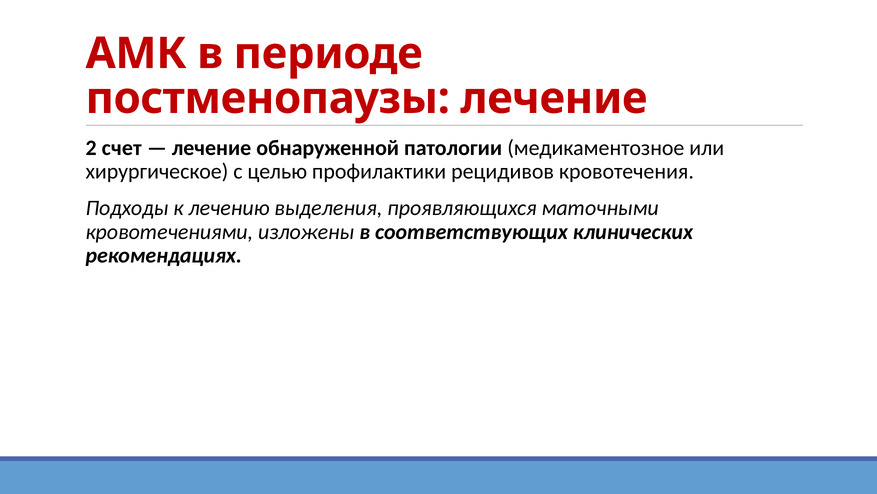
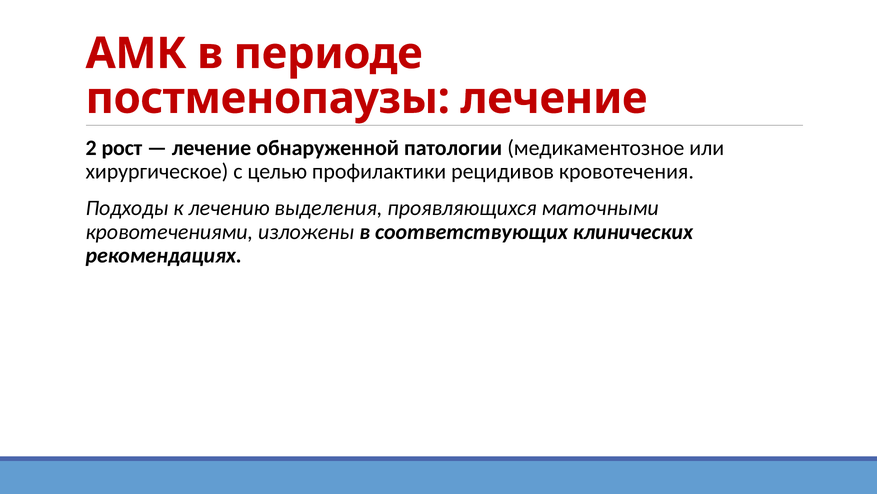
счет: счет -> рост
